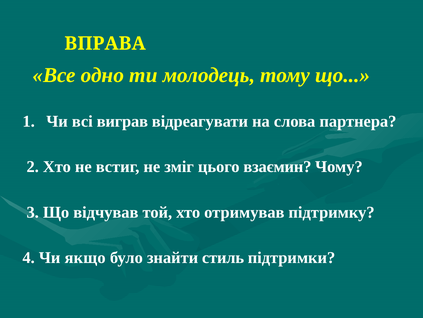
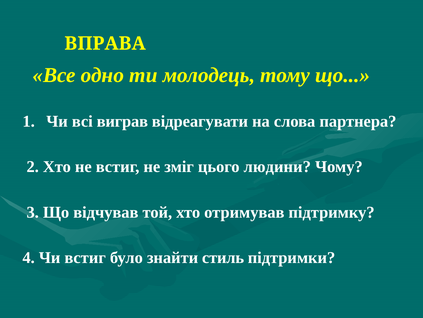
взаємин: взаємин -> людини
Чи якщо: якщо -> встиг
